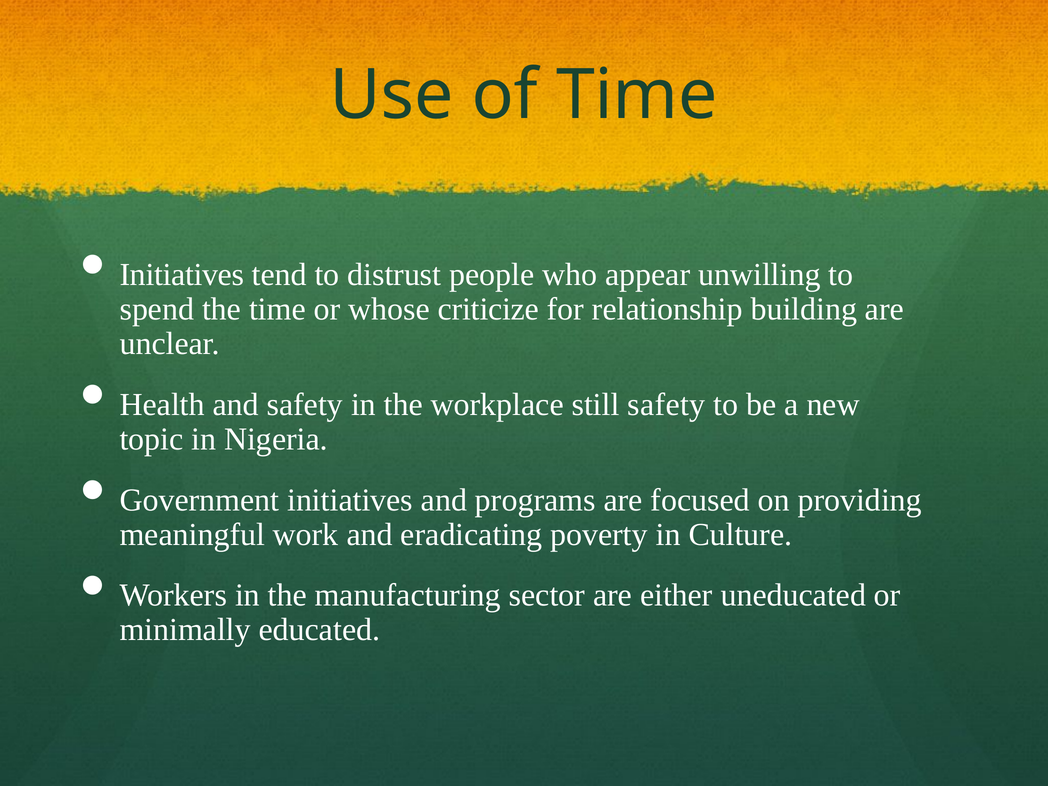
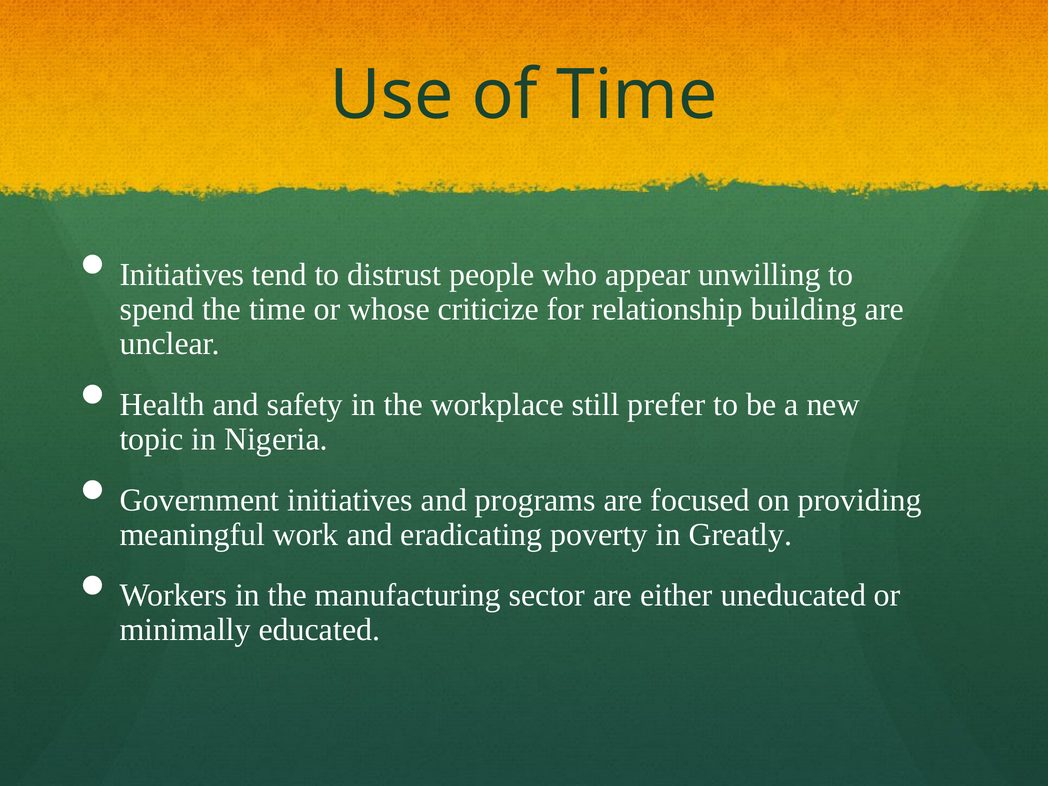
still safety: safety -> prefer
Culture: Culture -> Greatly
